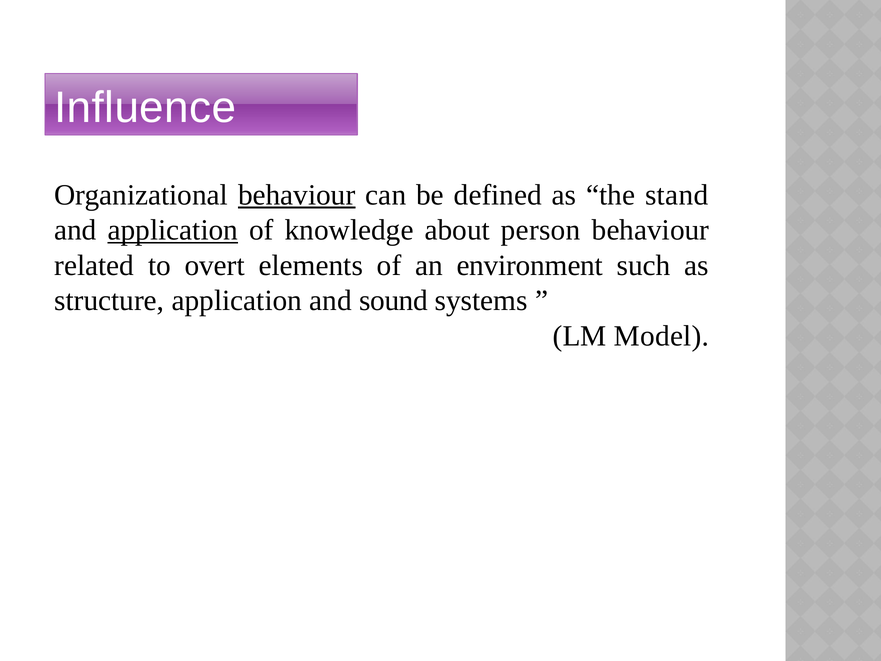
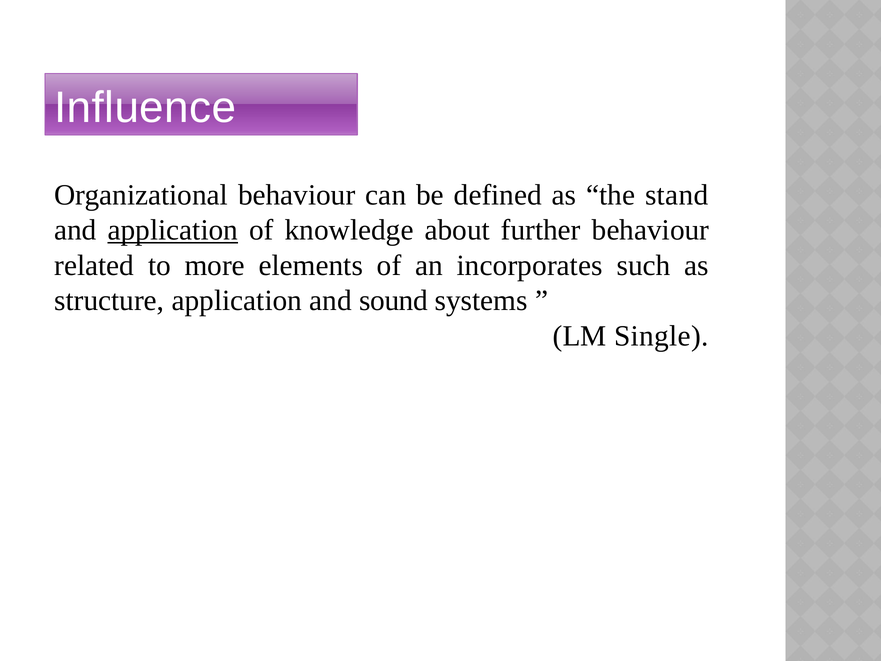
behaviour at (297, 195) underline: present -> none
person: person -> further
overt: overt -> more
environment: environment -> incorporates
Model: Model -> Single
